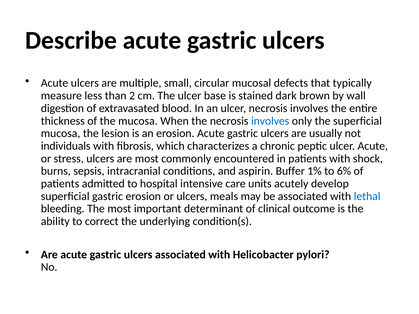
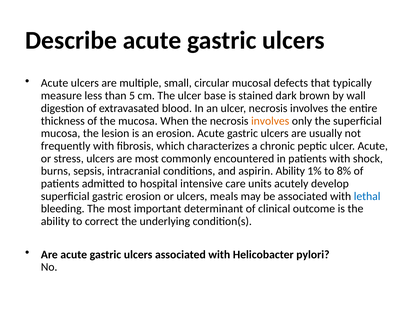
2: 2 -> 5
involves at (270, 121) colour: blue -> orange
individuals: individuals -> frequently
aspirin Buffer: Buffer -> Ability
6%: 6% -> 8%
